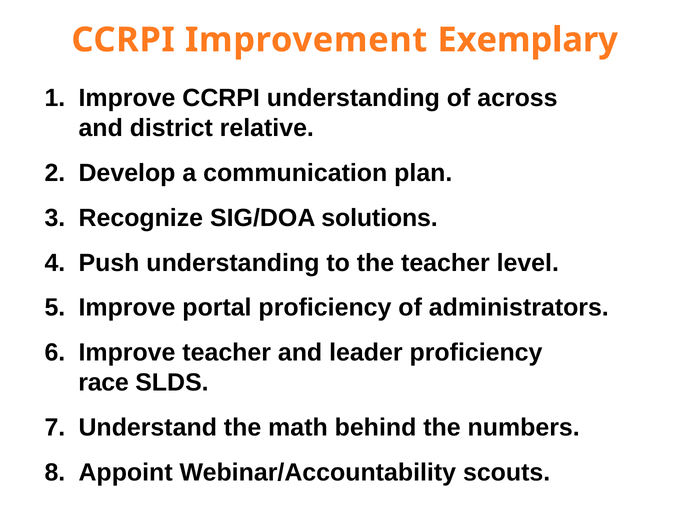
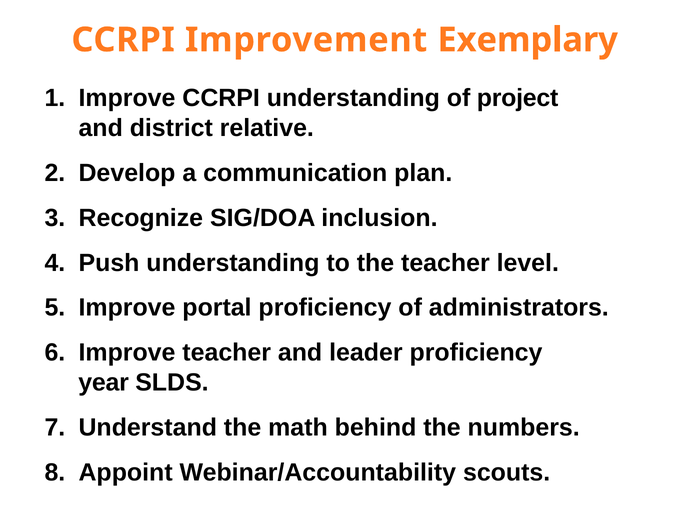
across: across -> project
solutions: solutions -> inclusion
race: race -> year
